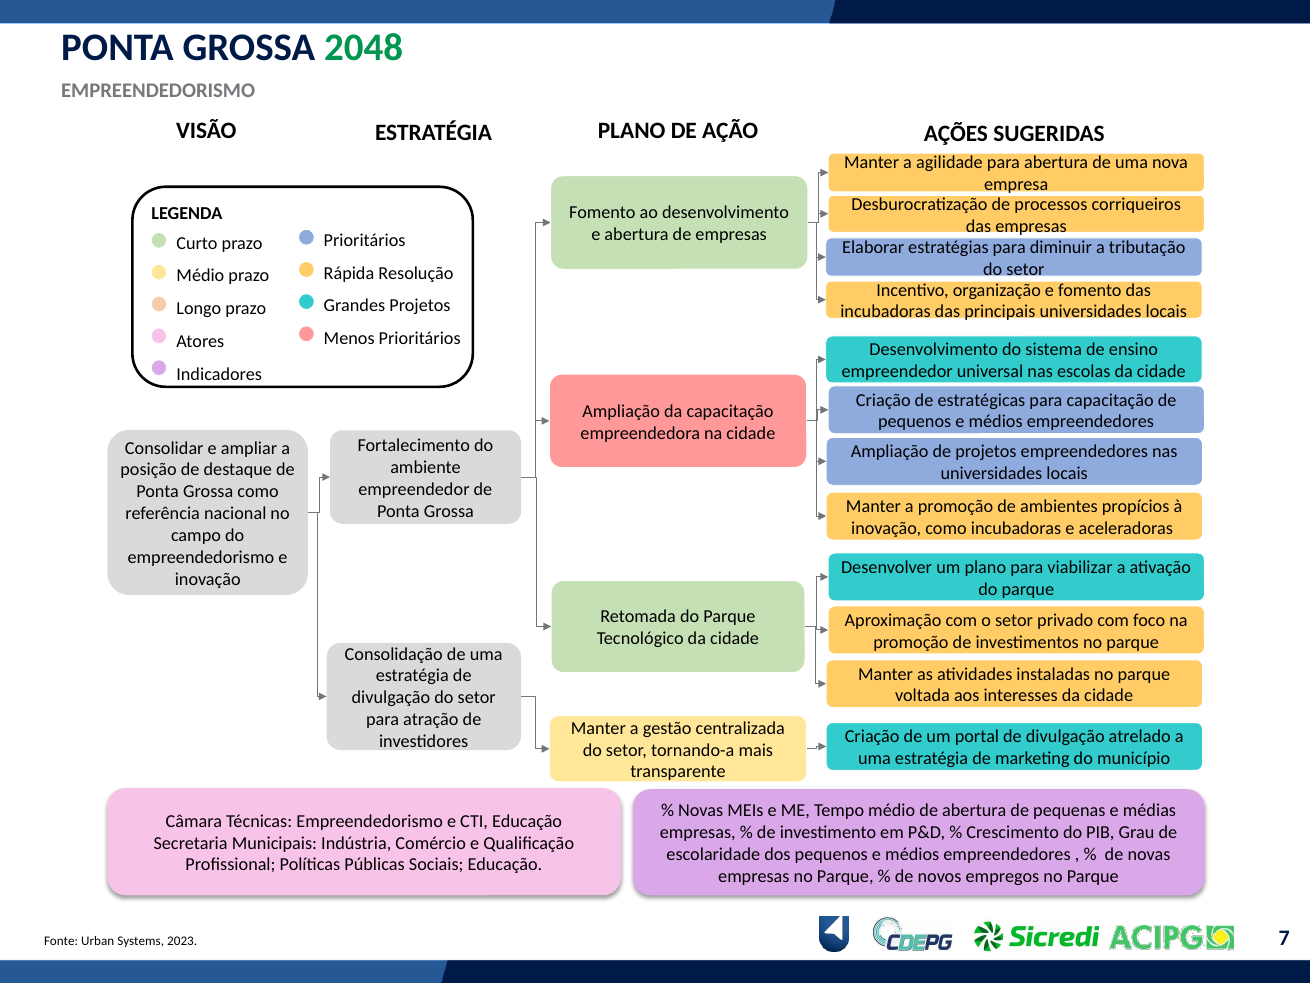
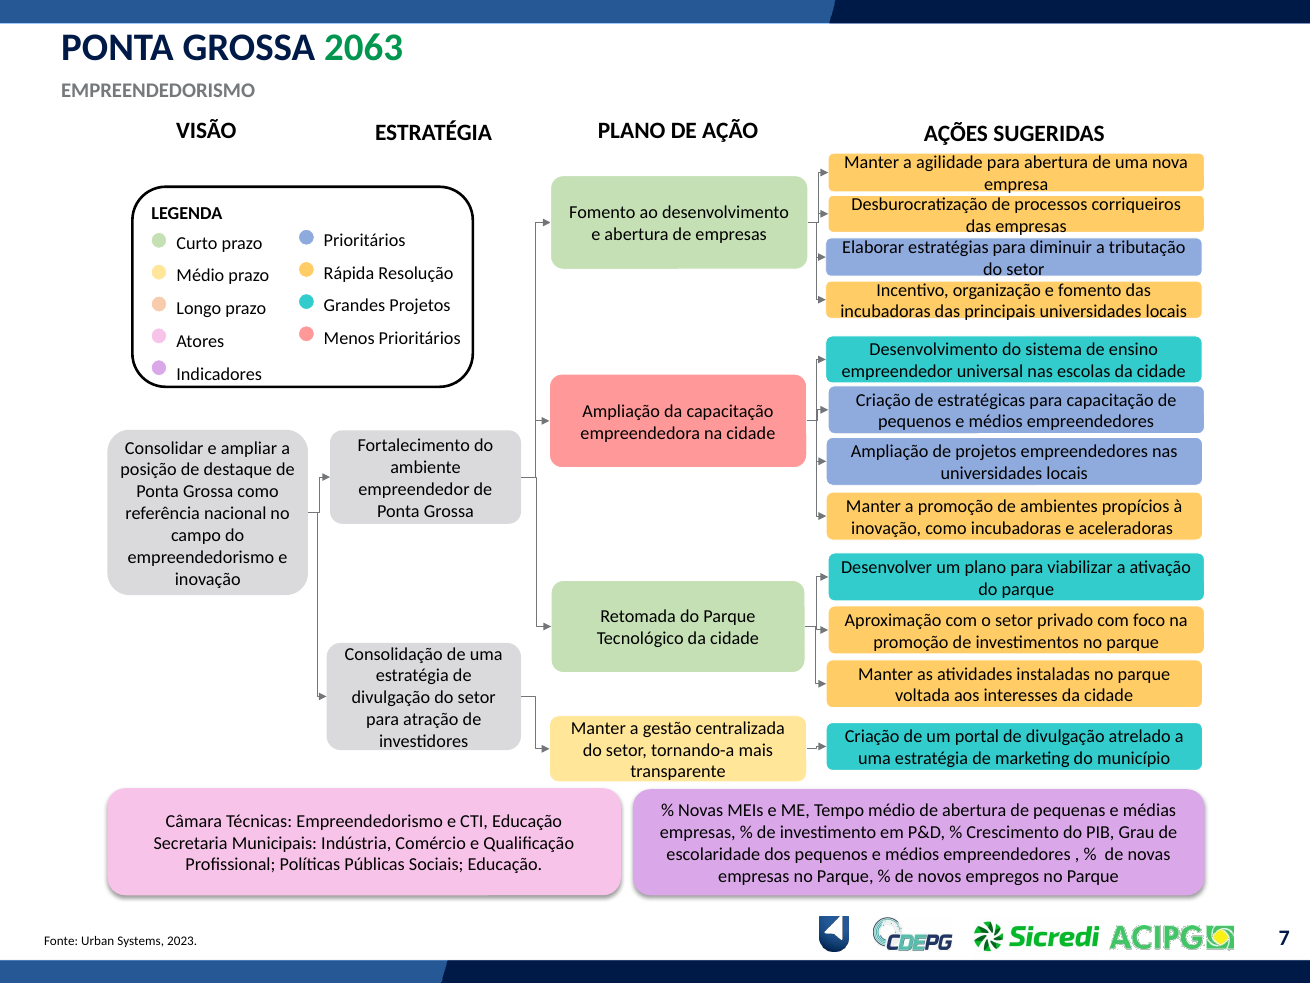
2048: 2048 -> 2063
